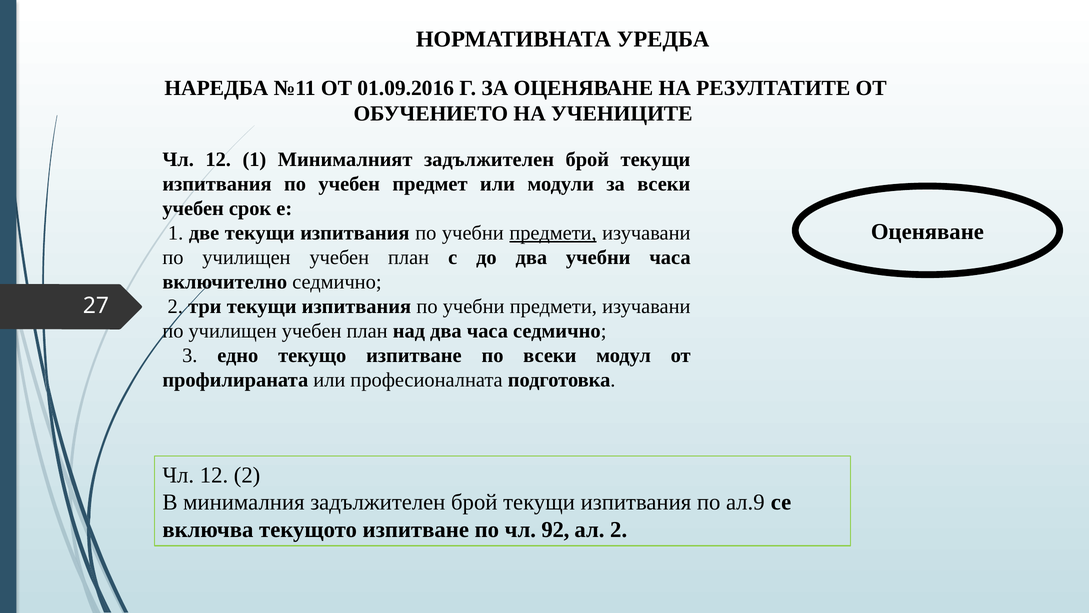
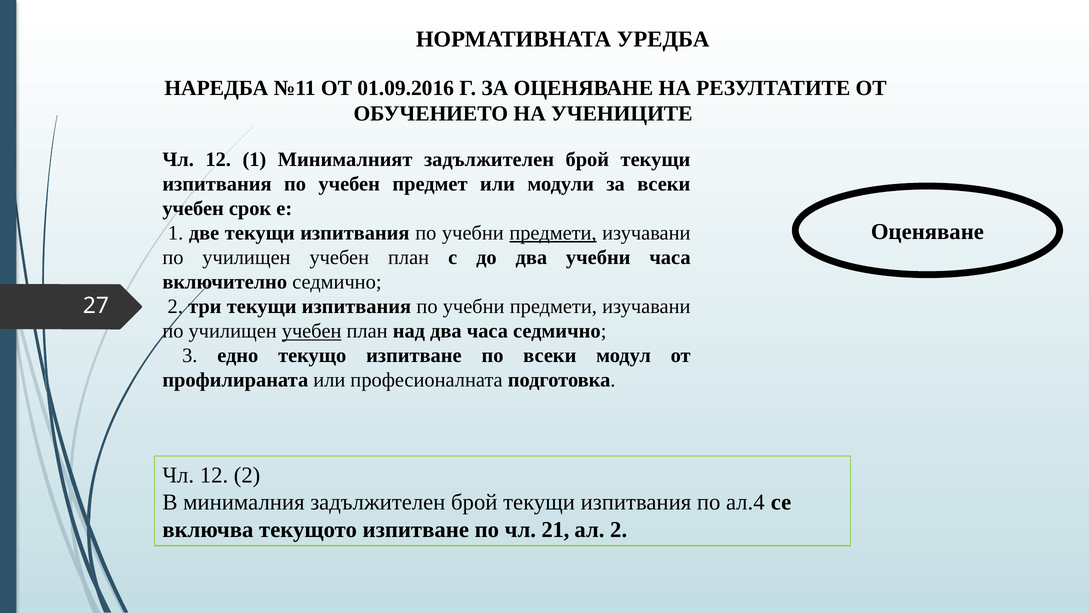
учебен at (312, 331) underline: none -> present
ал.9: ал.9 -> ал.4
92: 92 -> 21
